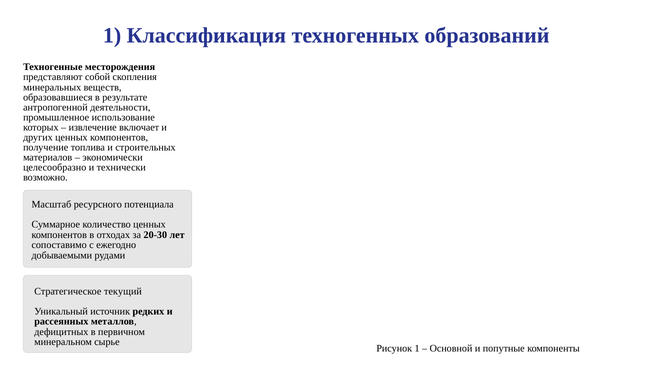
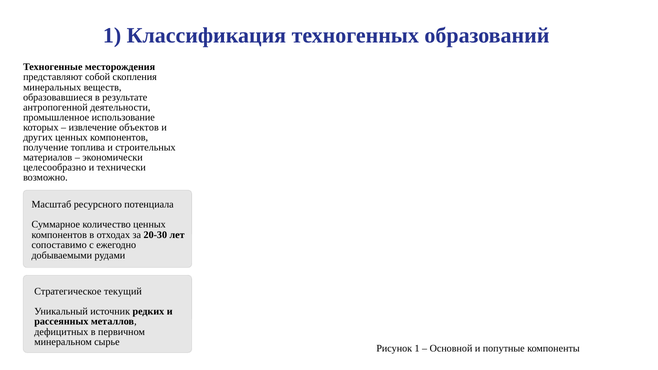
включает: включает -> объектов
